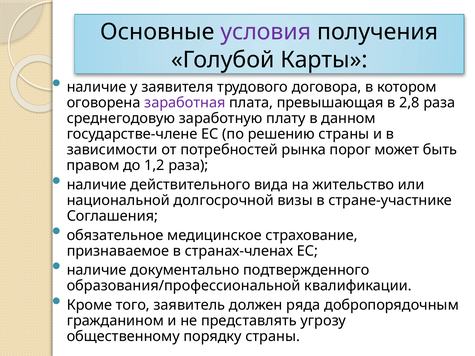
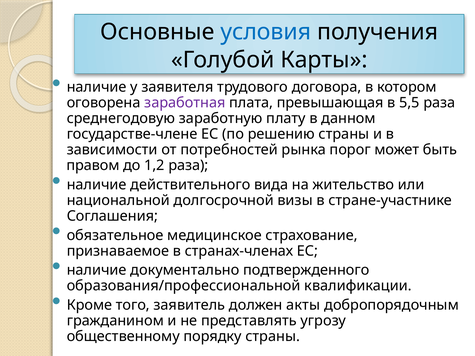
условия colour: purple -> blue
2,8: 2,8 -> 5,5
ряда: ряда -> акты
